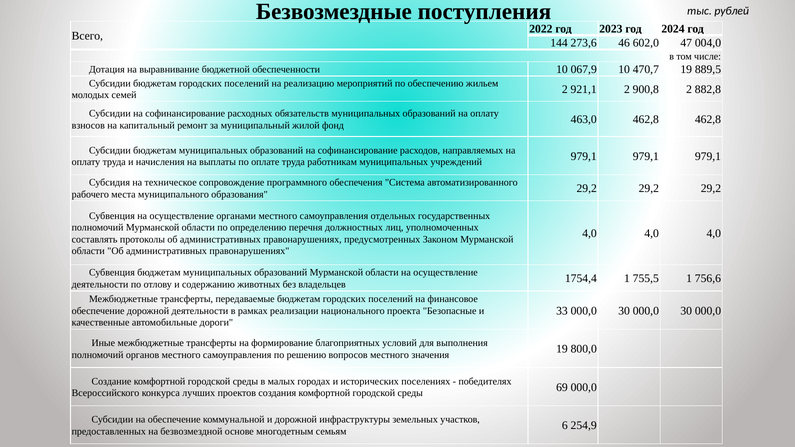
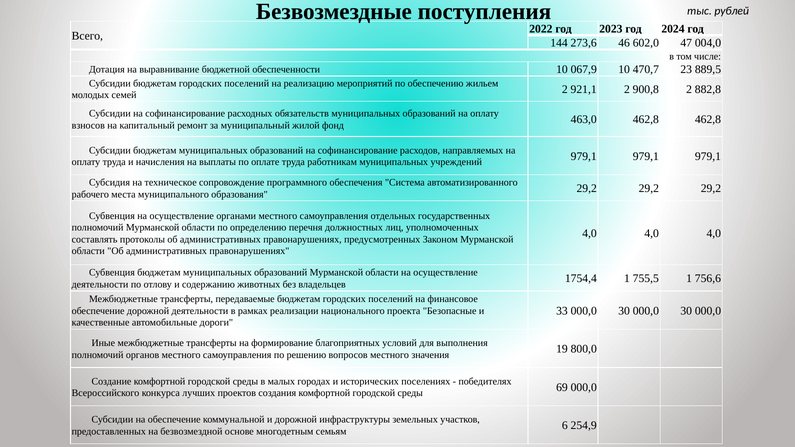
470,7 19: 19 -> 23
